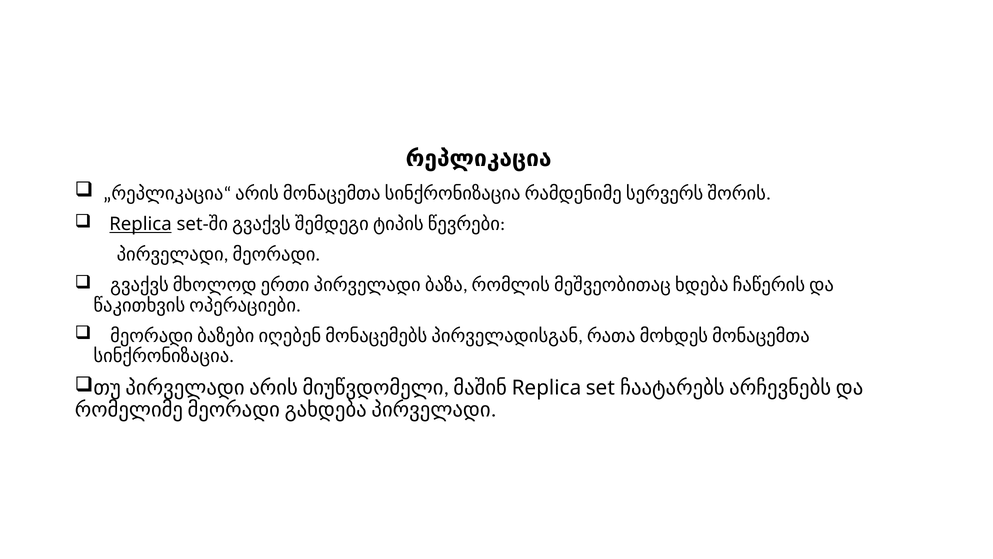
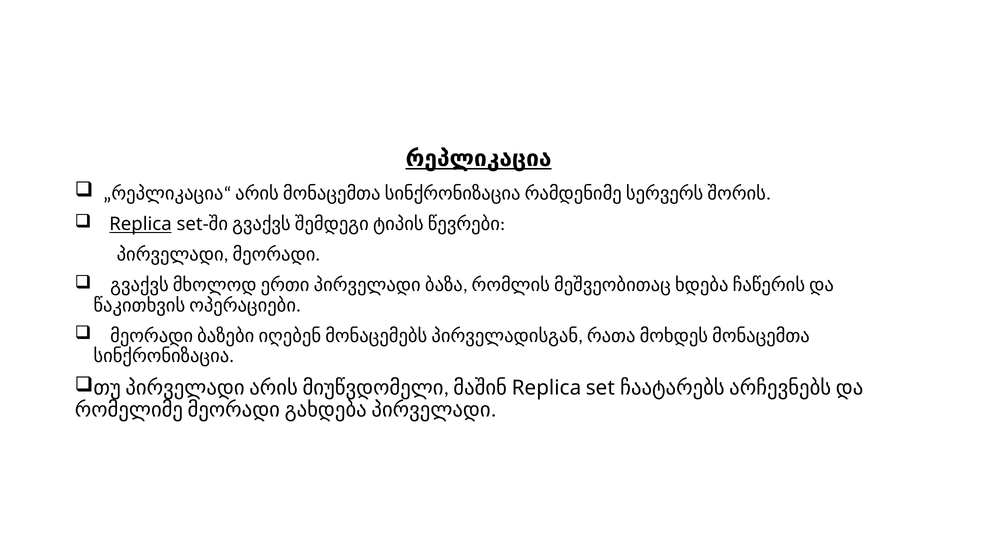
რეპლიკაცია at (479, 159) underline: none -> present
